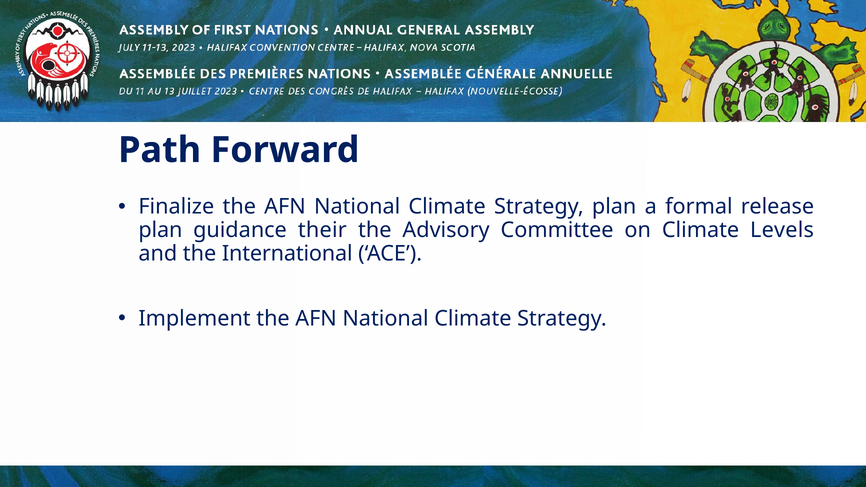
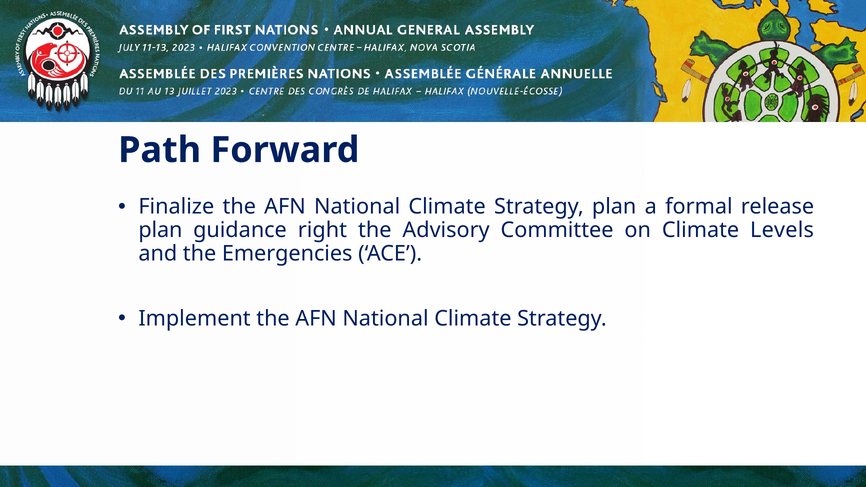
their: their -> right
International: International -> Emergencies
